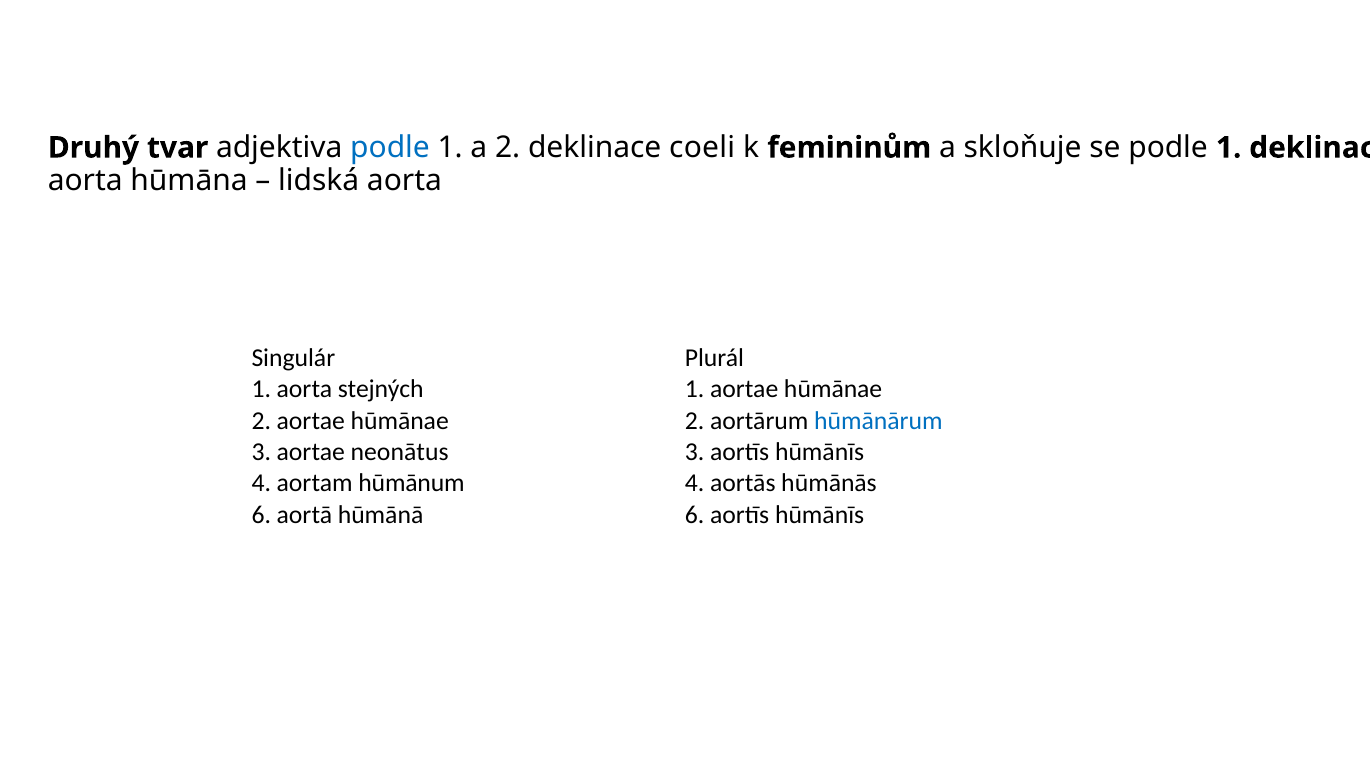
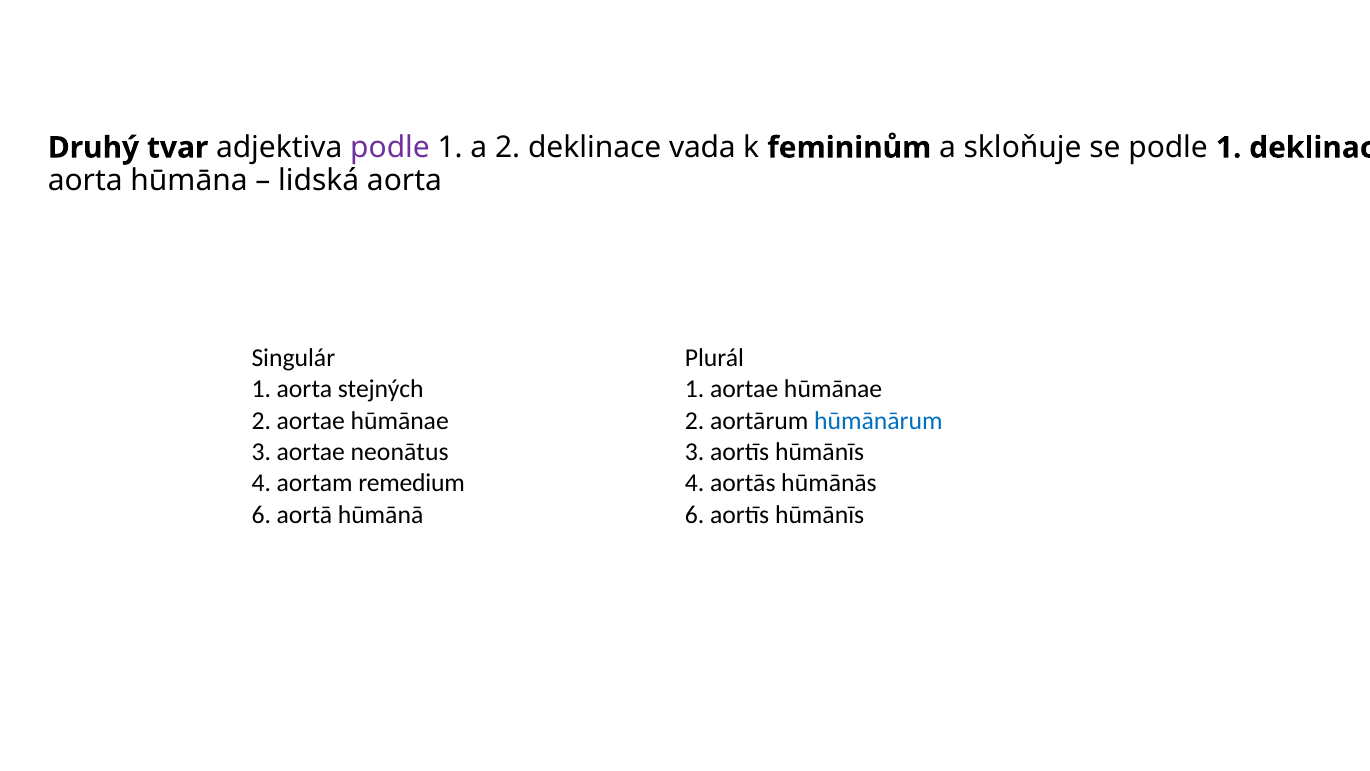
podle at (390, 148) colour: blue -> purple
coeli: coeli -> vada
hūmānum: hūmānum -> remedium
